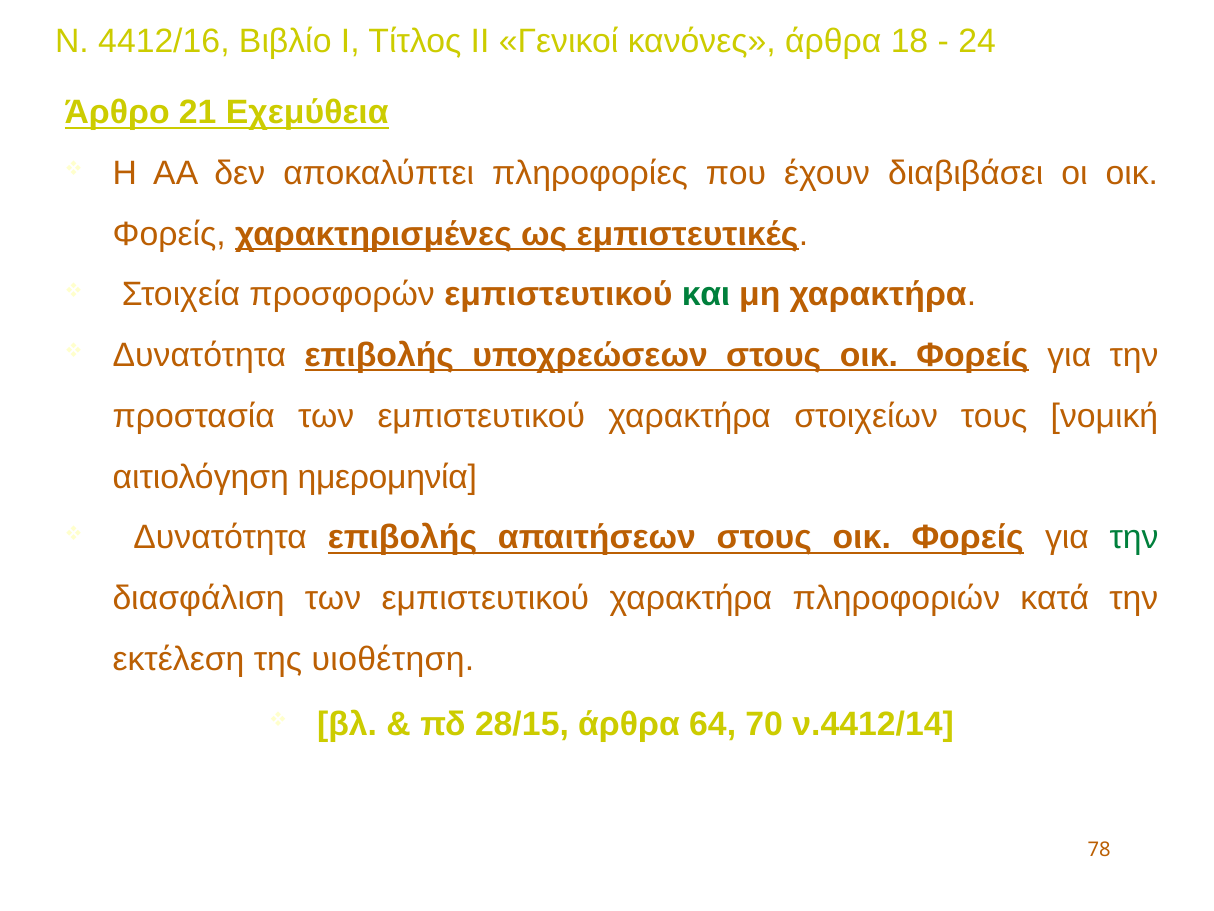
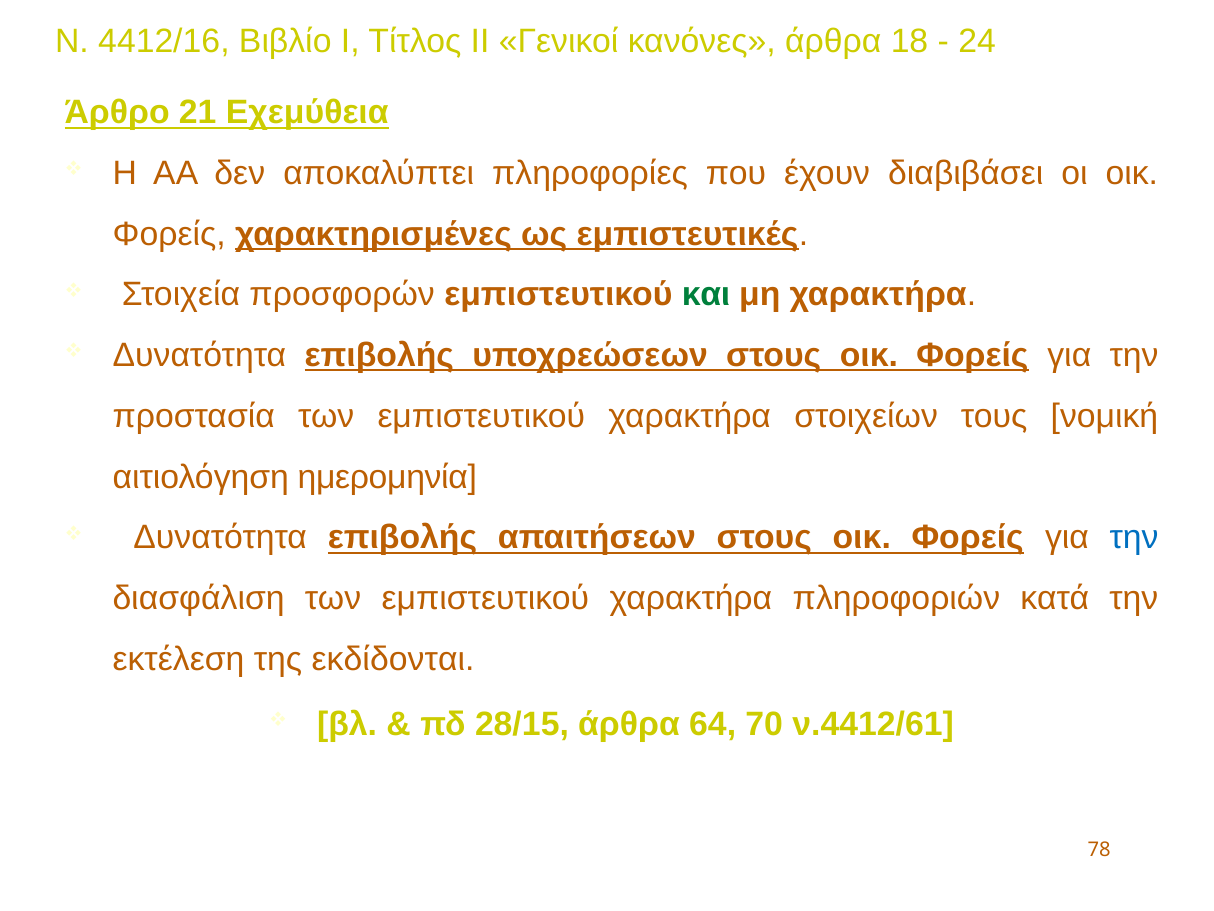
την at (1134, 537) colour: green -> blue
υιοθέτηση: υιοθέτηση -> εκδίδονται
ν.4412/14: ν.4412/14 -> ν.4412/61
